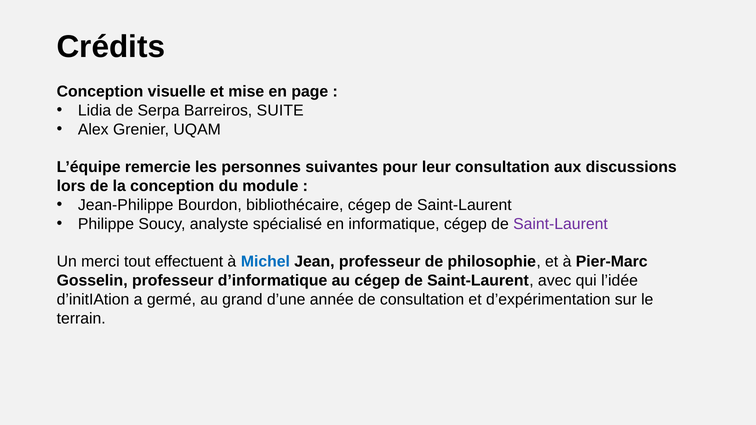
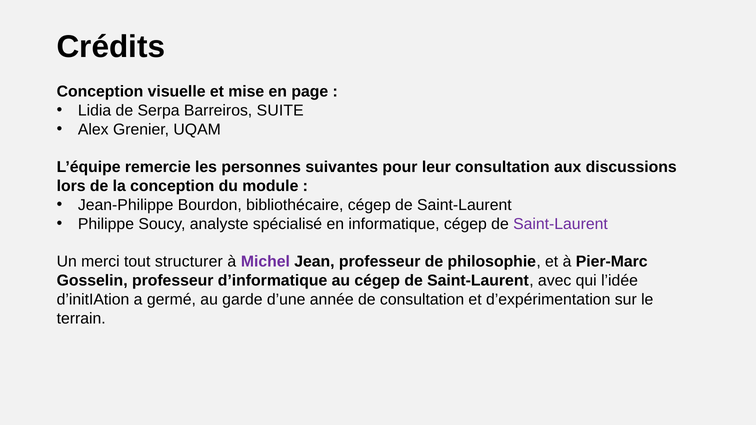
effectuent: effectuent -> structurer
Michel colour: blue -> purple
grand: grand -> garde
